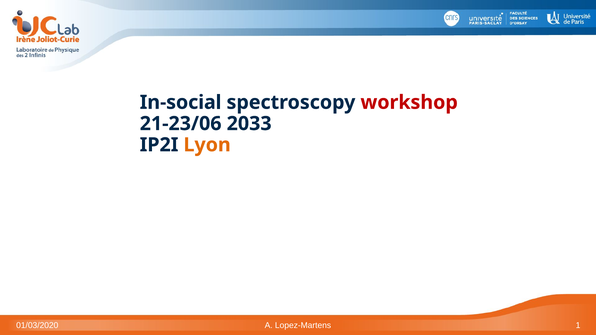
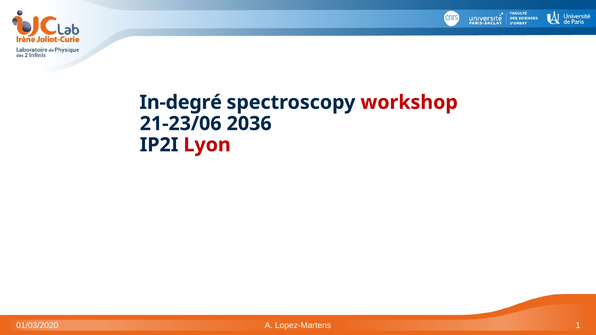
In-social: In-social -> In-degré
2033: 2033 -> 2036
Lyon colour: orange -> red
